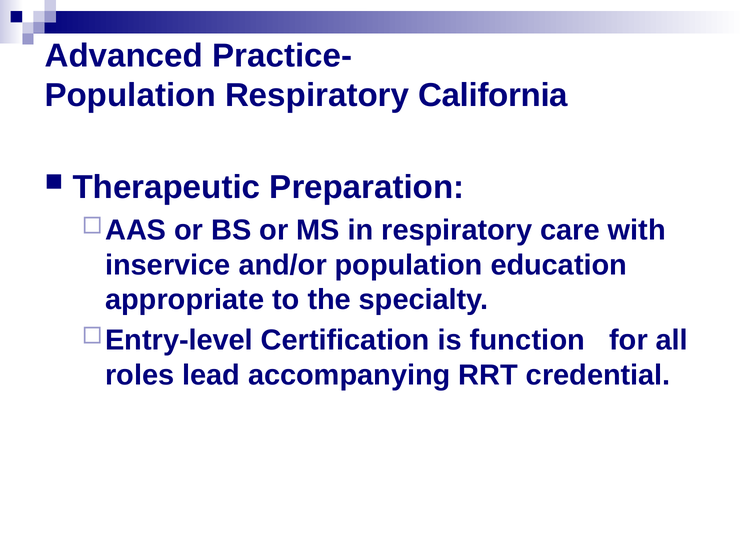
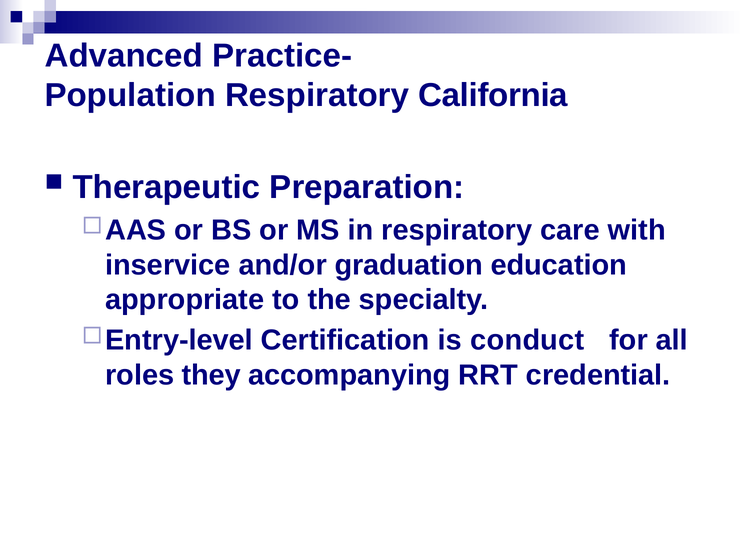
and/or population: population -> graduation
function: function -> conduct
lead: lead -> they
